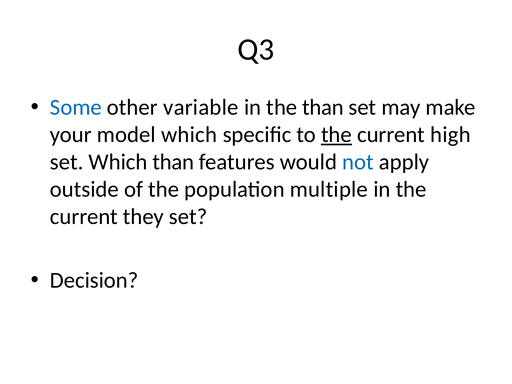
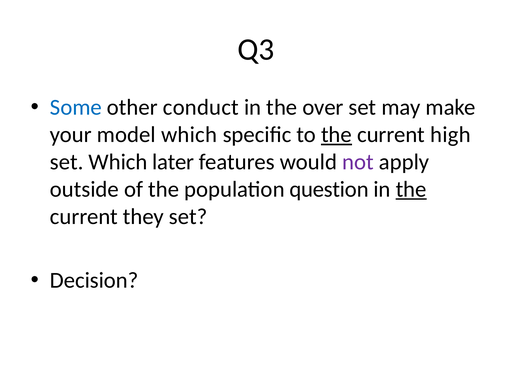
variable: variable -> conduct
the than: than -> over
Which than: than -> later
not colour: blue -> purple
multiple: multiple -> question
the at (411, 189) underline: none -> present
